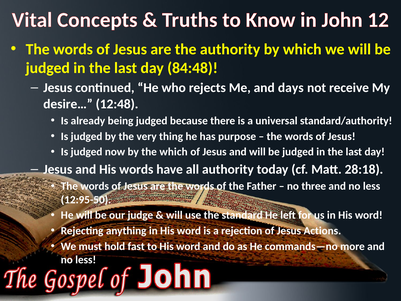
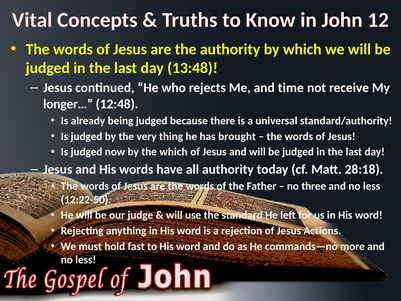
84:48: 84:48 -> 13:48
days: days -> time
desire…: desire… -> longer…
purpose: purpose -> brought
12:95-50: 12:95-50 -> 12:22-50
